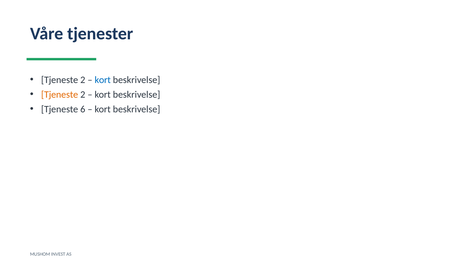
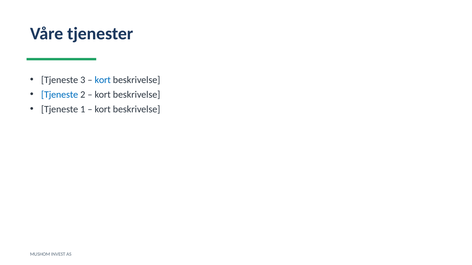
2 at (83, 80): 2 -> 3
Tjeneste at (60, 95) colour: orange -> blue
6: 6 -> 1
